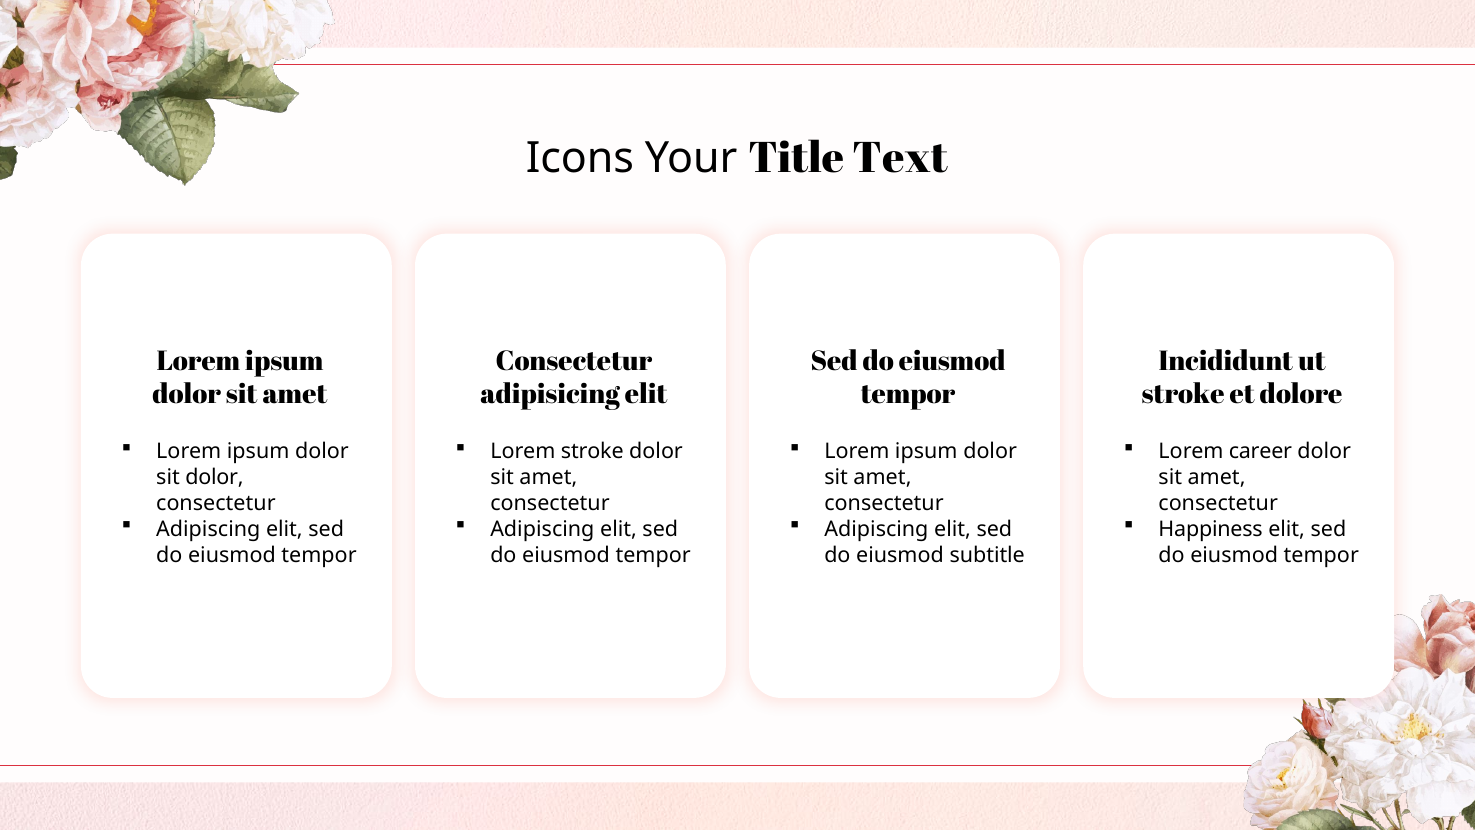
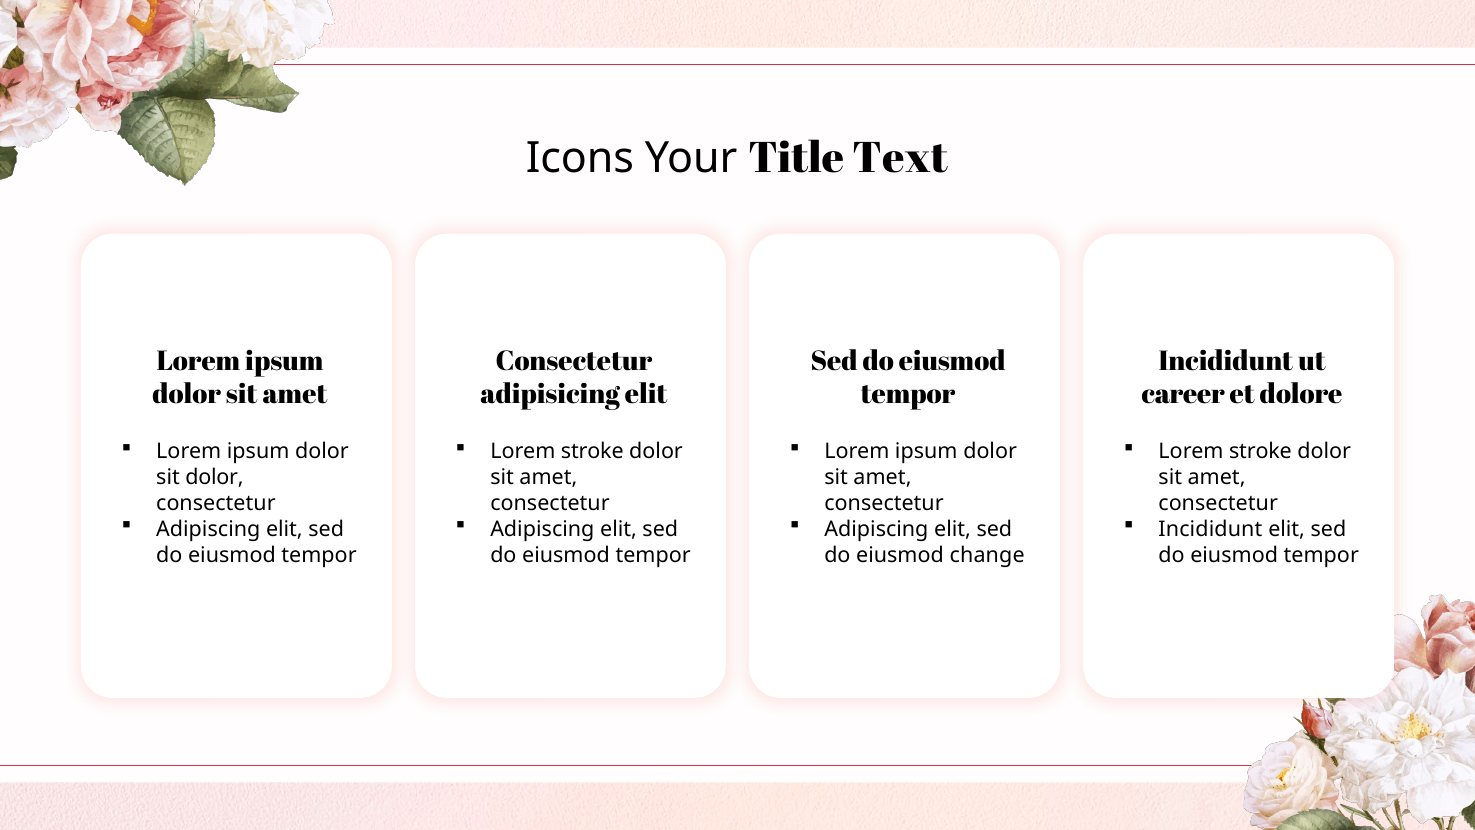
stroke at (1183, 394): stroke -> career
career at (1260, 452): career -> stroke
Happiness at (1211, 529): Happiness -> Incididunt
subtitle: subtitle -> change
